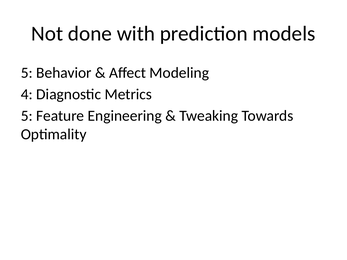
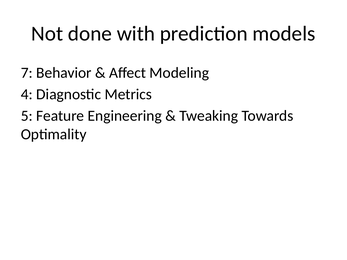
5 at (27, 73): 5 -> 7
